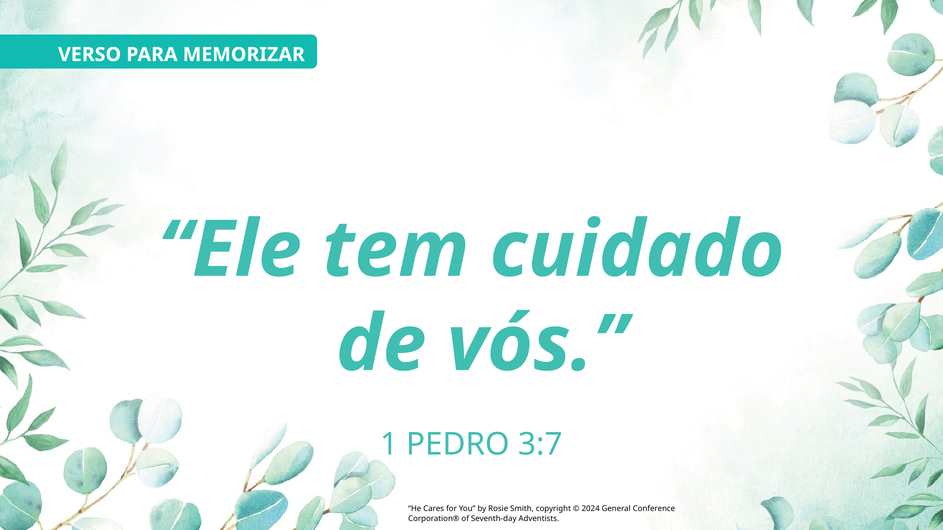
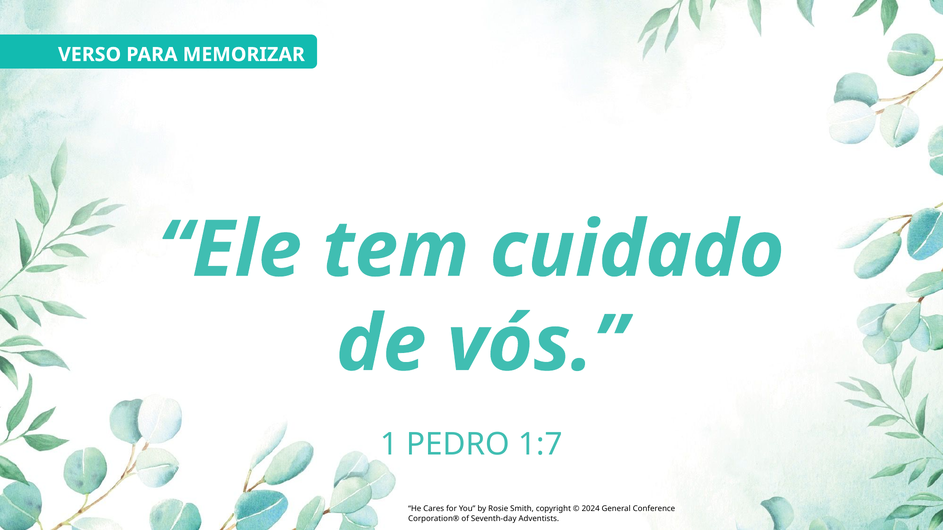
3:7: 3:7 -> 1:7
